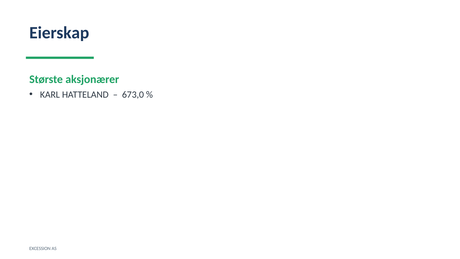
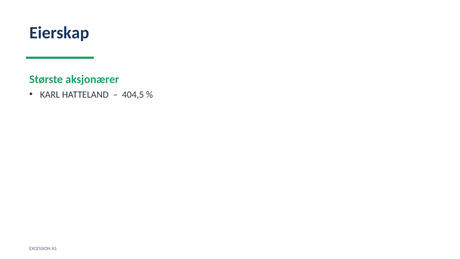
673,0: 673,0 -> 404,5
